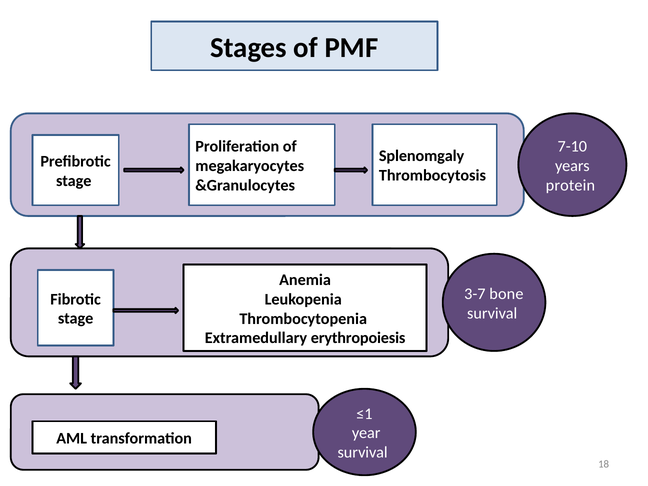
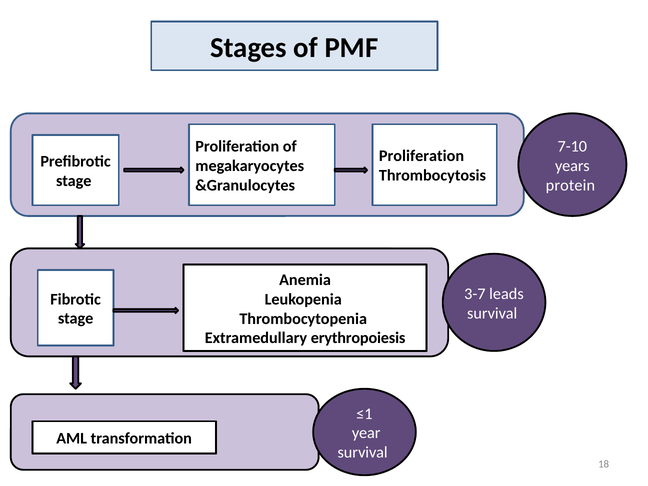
Splenomgaly at (422, 156): Splenomgaly -> Proliferation
bone: bone -> leads
